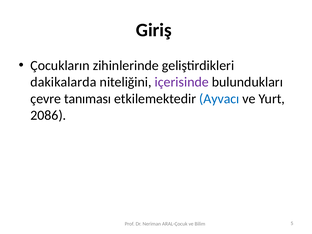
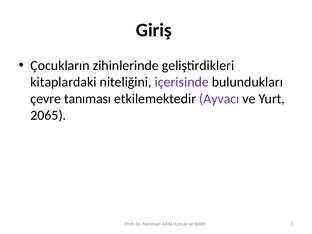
dakikalarda: dakikalarda -> kitaplardaki
Ayvacı colour: blue -> purple
2086: 2086 -> 2065
